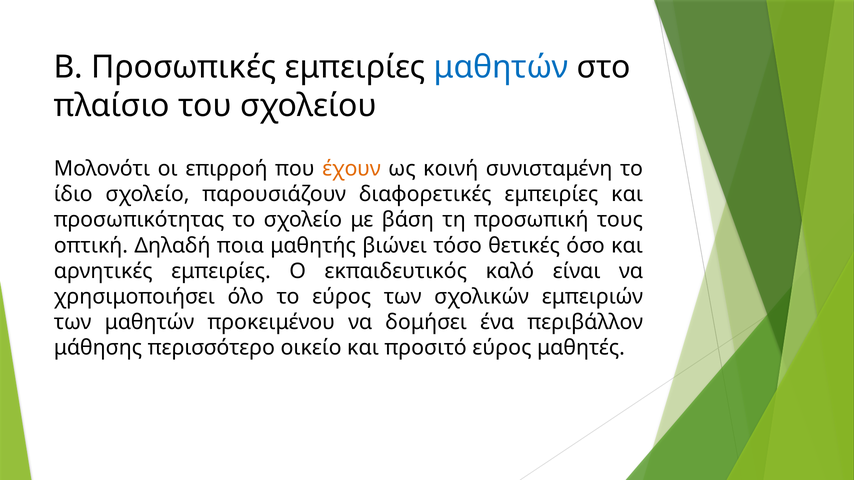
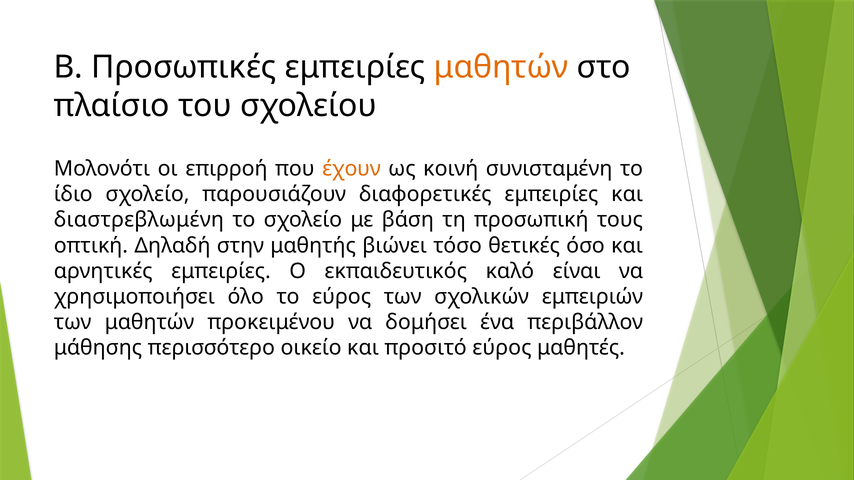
μαθητών at (501, 67) colour: blue -> orange
προσωπικότητας: προσωπικότητας -> διαστρεβλωμένη
ποια: ποια -> στην
